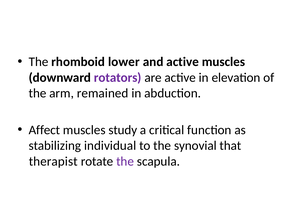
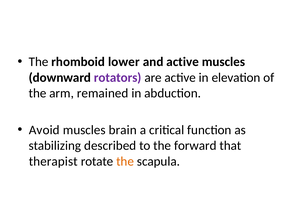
Affect: Affect -> Avoid
study: study -> brain
individual: individual -> described
synovial: synovial -> forward
the at (125, 161) colour: purple -> orange
